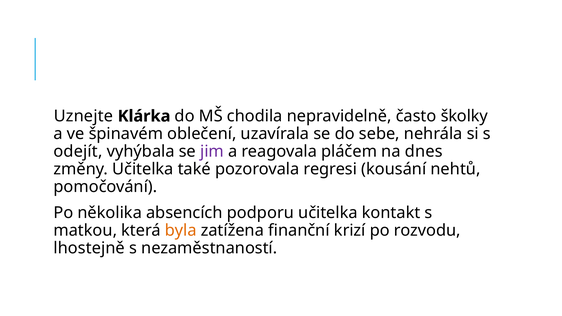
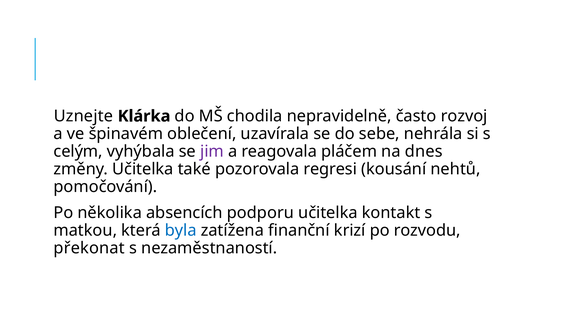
školky: školky -> rozvoj
odejít: odejít -> celým
byla colour: orange -> blue
lhostejně: lhostejně -> překonat
